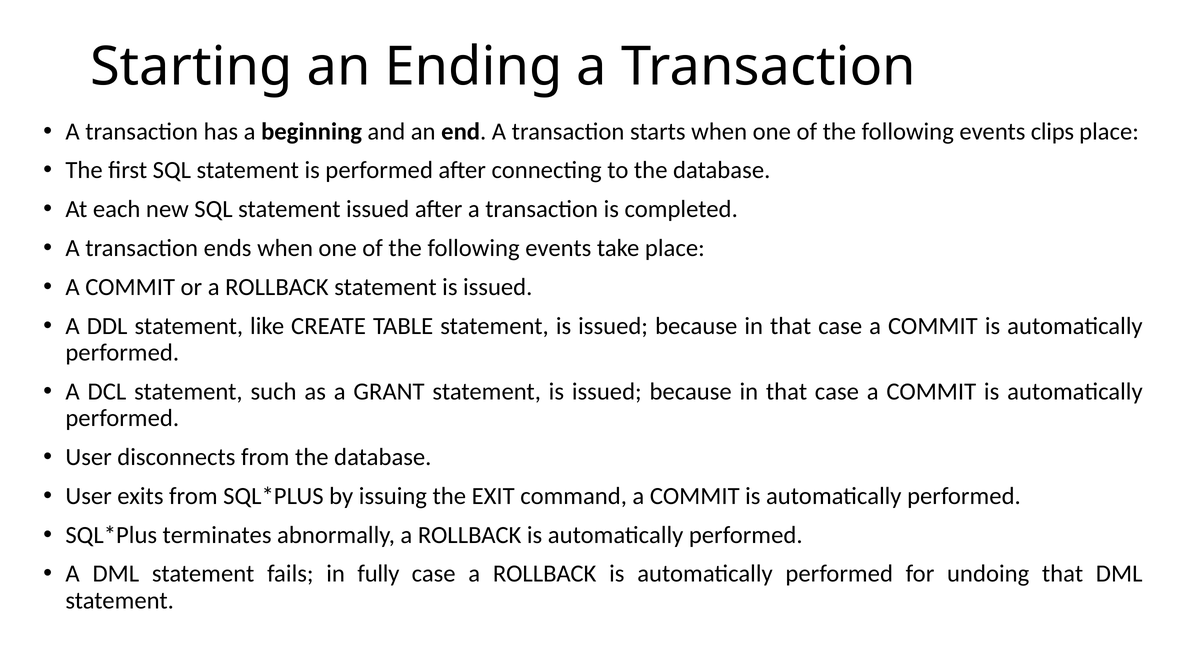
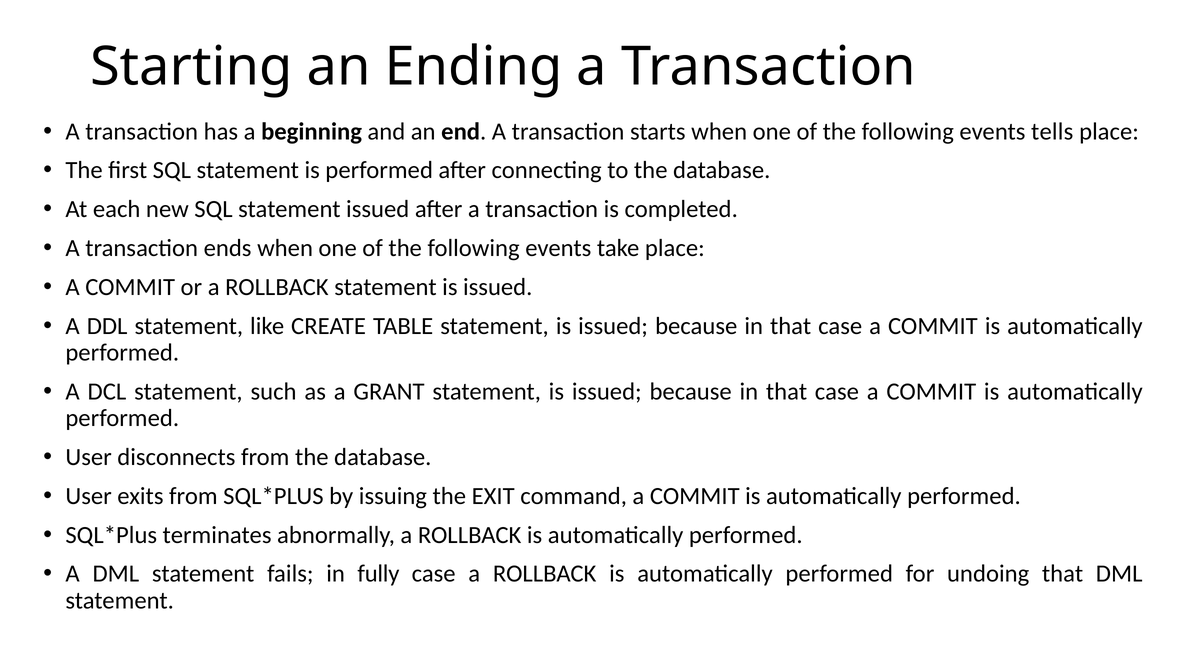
clips: clips -> tells
